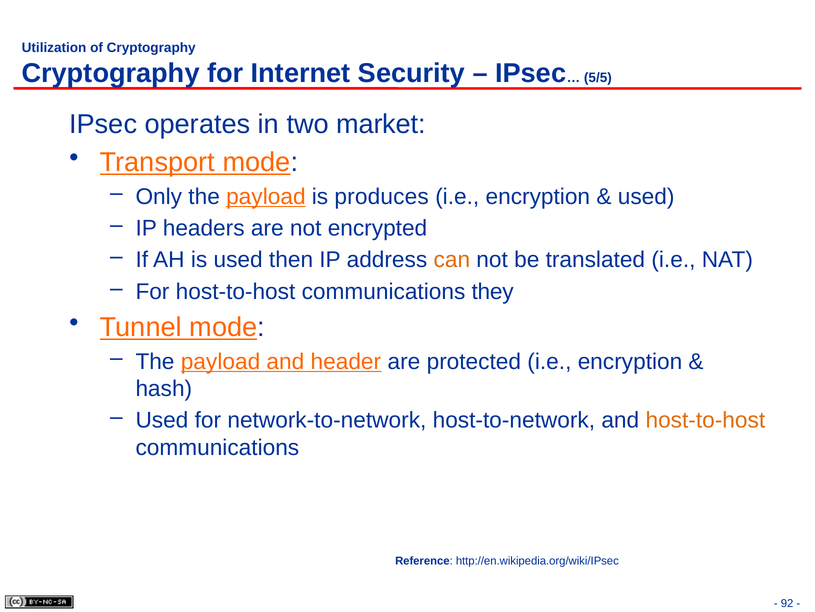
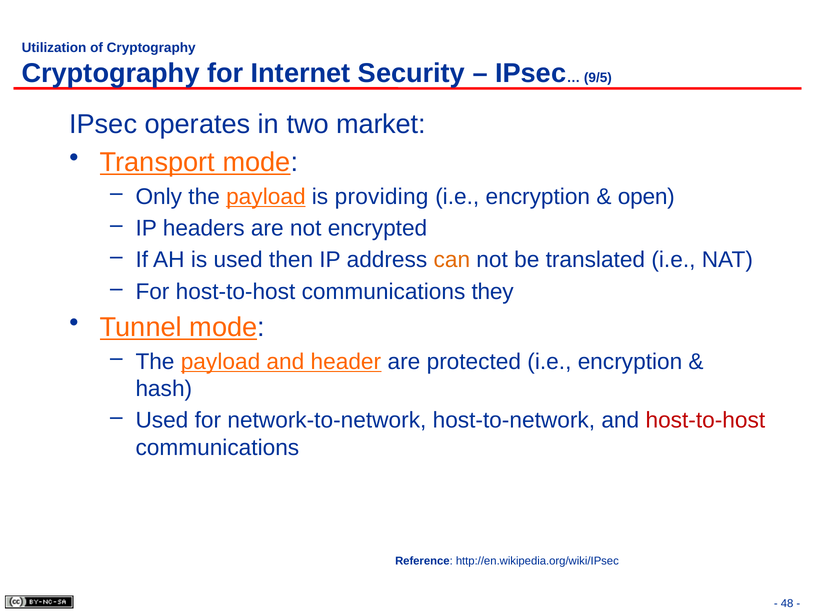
5/5: 5/5 -> 9/5
produces: produces -> providing
used at (646, 196): used -> open
host-to-host at (705, 420) colour: orange -> red
92: 92 -> 48
